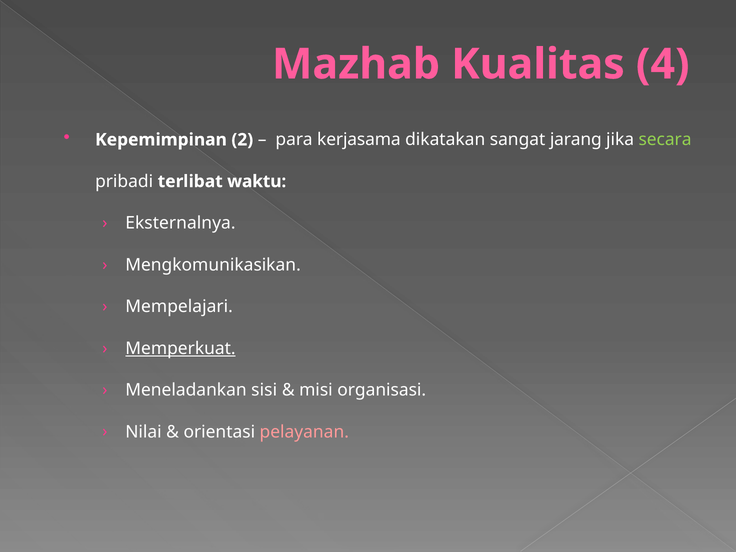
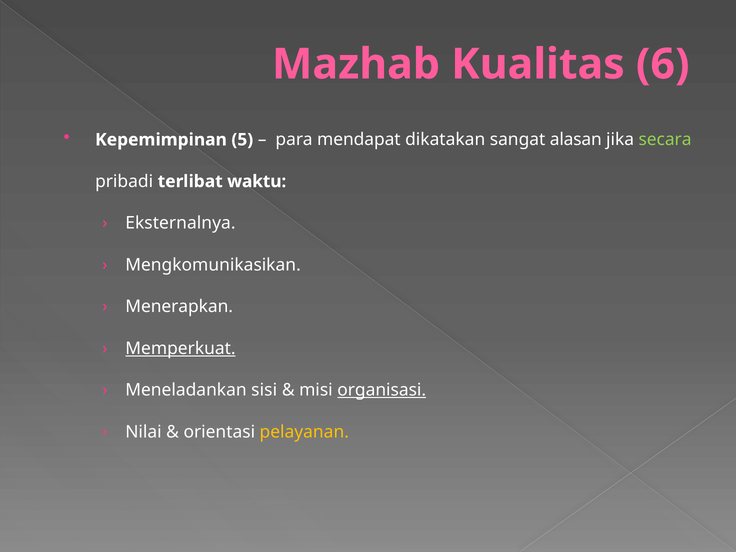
4: 4 -> 6
2: 2 -> 5
kerjasama: kerjasama -> mendapat
jarang: jarang -> alasan
Mempelajari: Mempelajari -> Menerapkan
organisasi underline: none -> present
pelayanan colour: pink -> yellow
